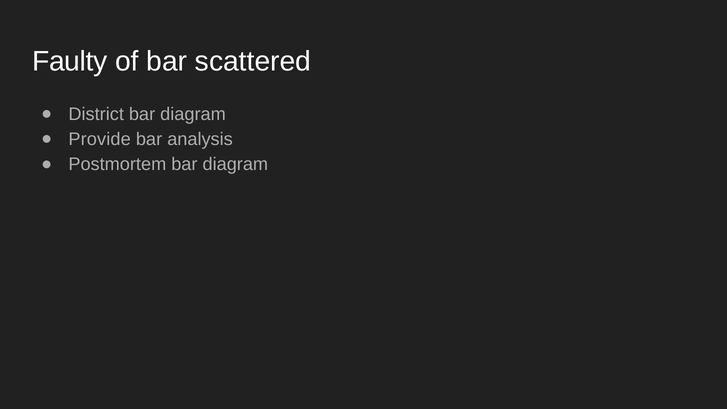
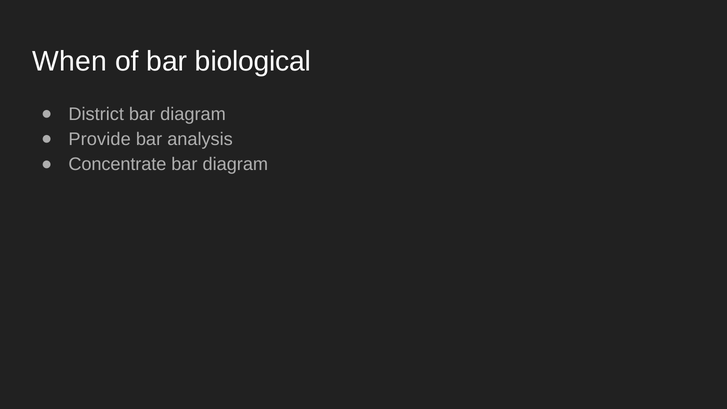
Faulty: Faulty -> When
scattered: scattered -> biological
Postmortem: Postmortem -> Concentrate
